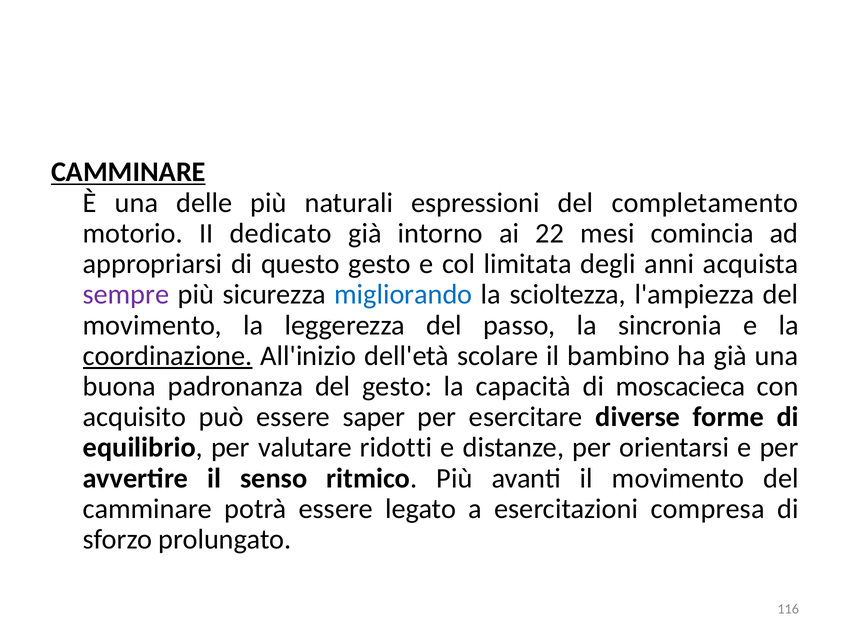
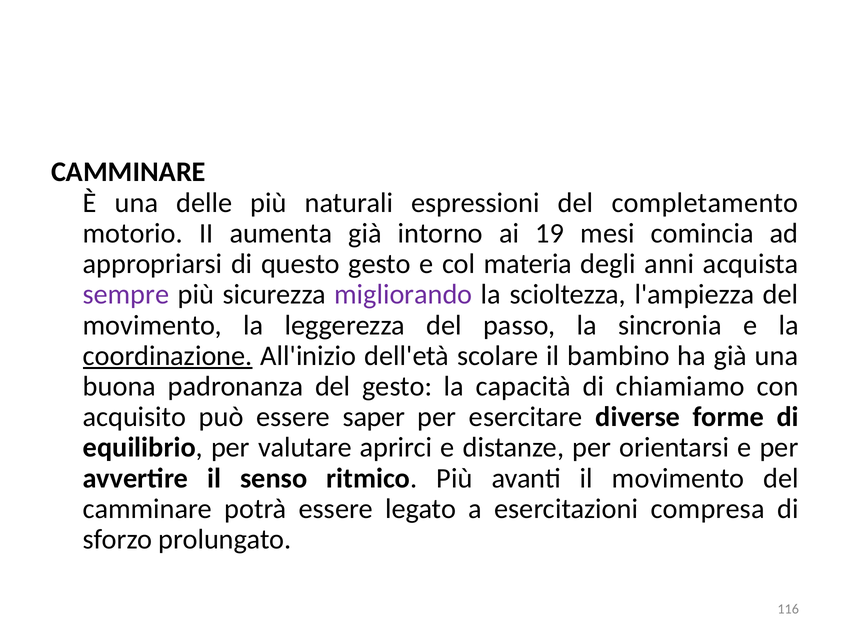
CAMMINARE at (128, 172) underline: present -> none
dedicato: dedicato -> aumenta
22: 22 -> 19
limitata: limitata -> materia
migliorando colour: blue -> purple
moscacieca: moscacieca -> chiamiamo
ridotti: ridotti -> aprirci
